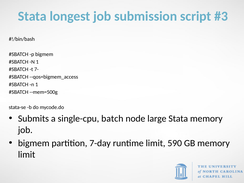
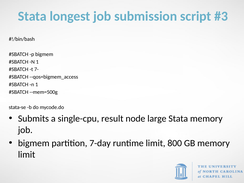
batch: batch -> result
590: 590 -> 800
